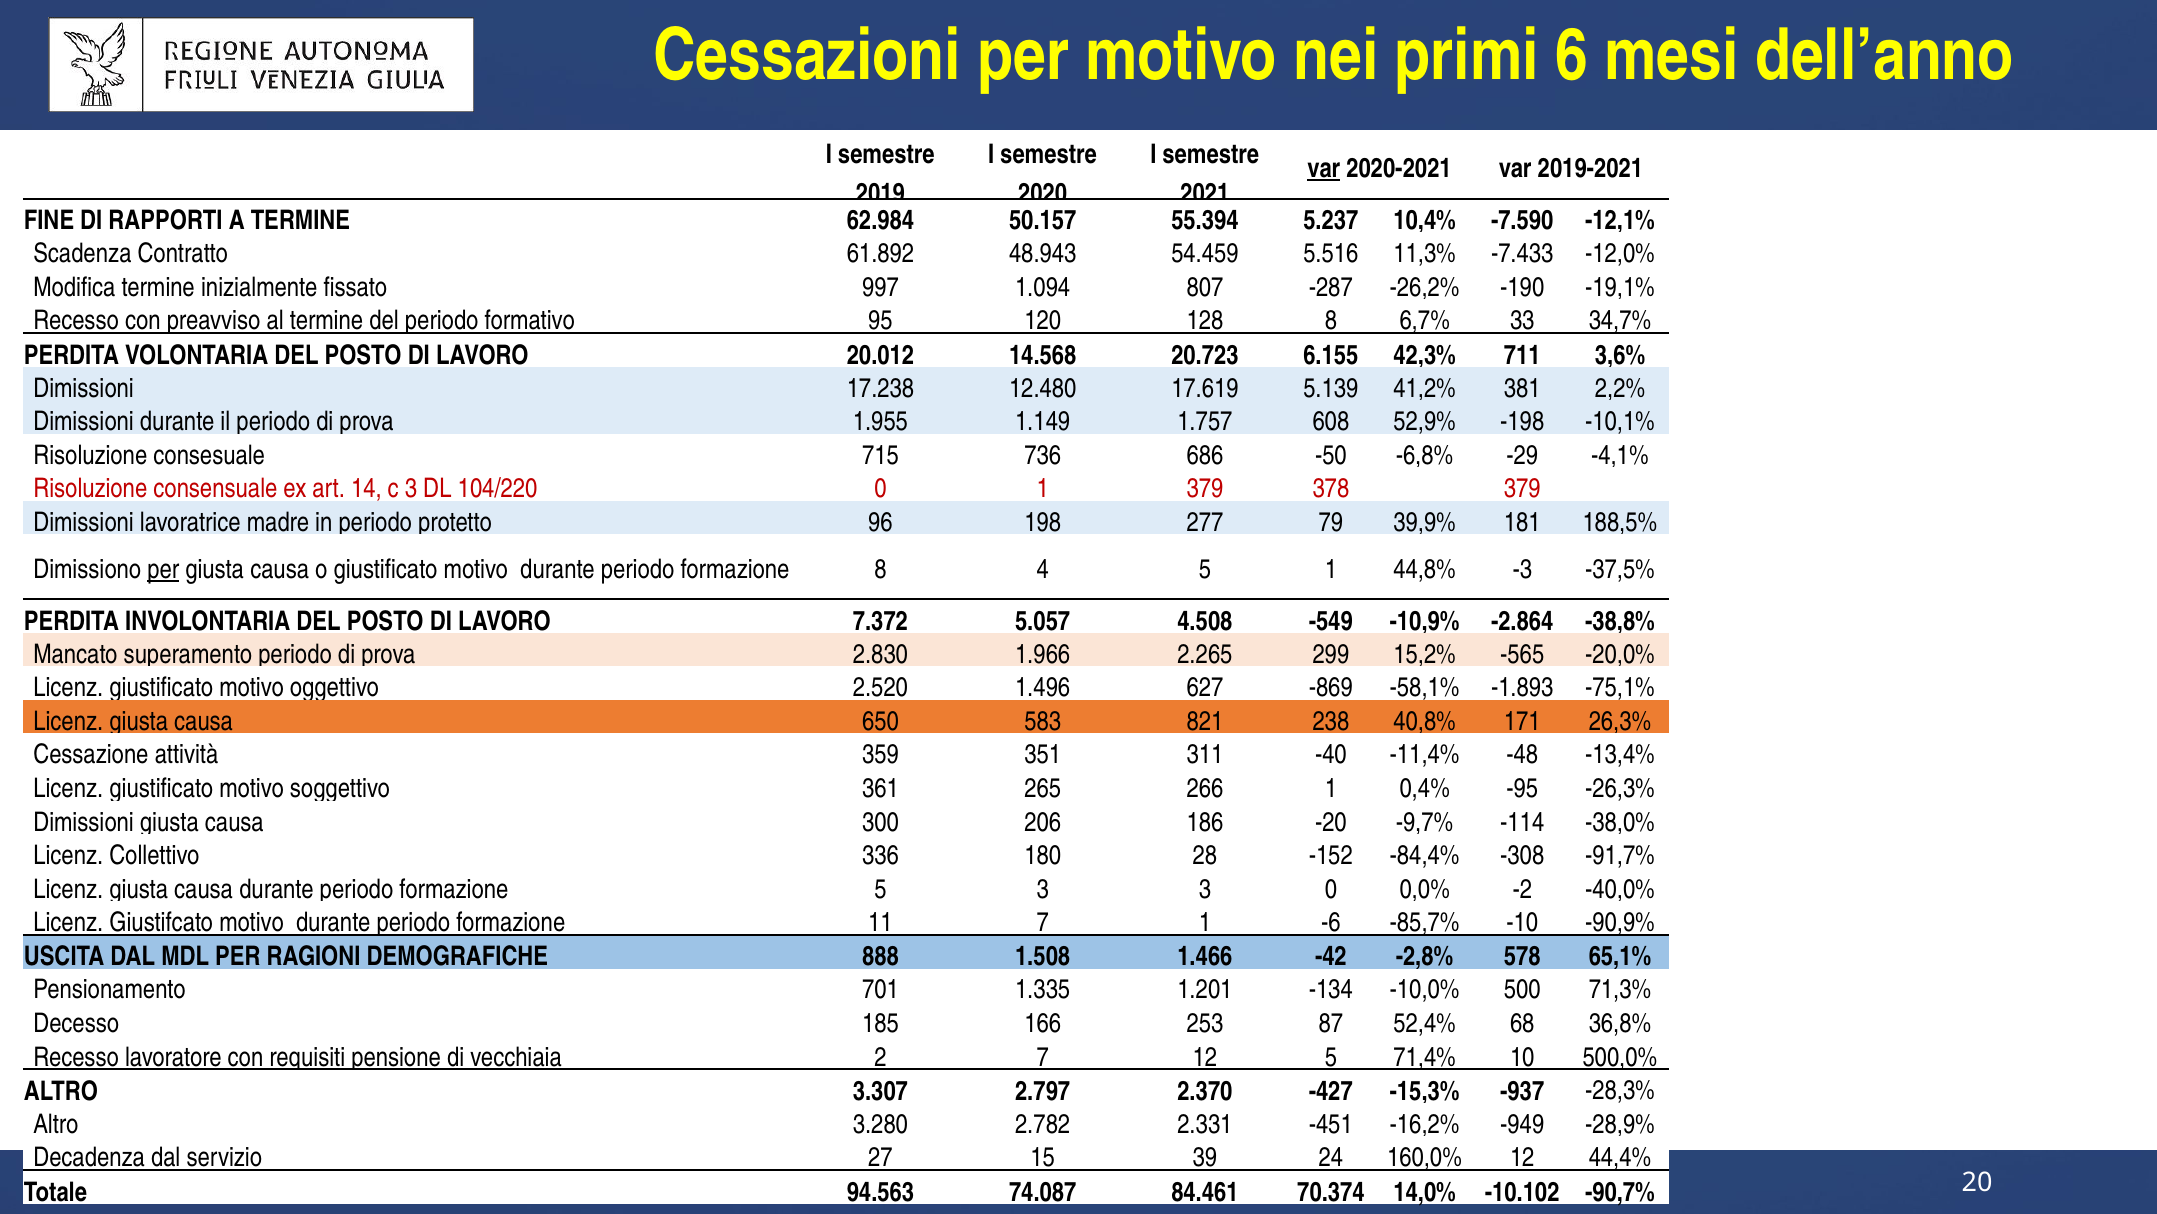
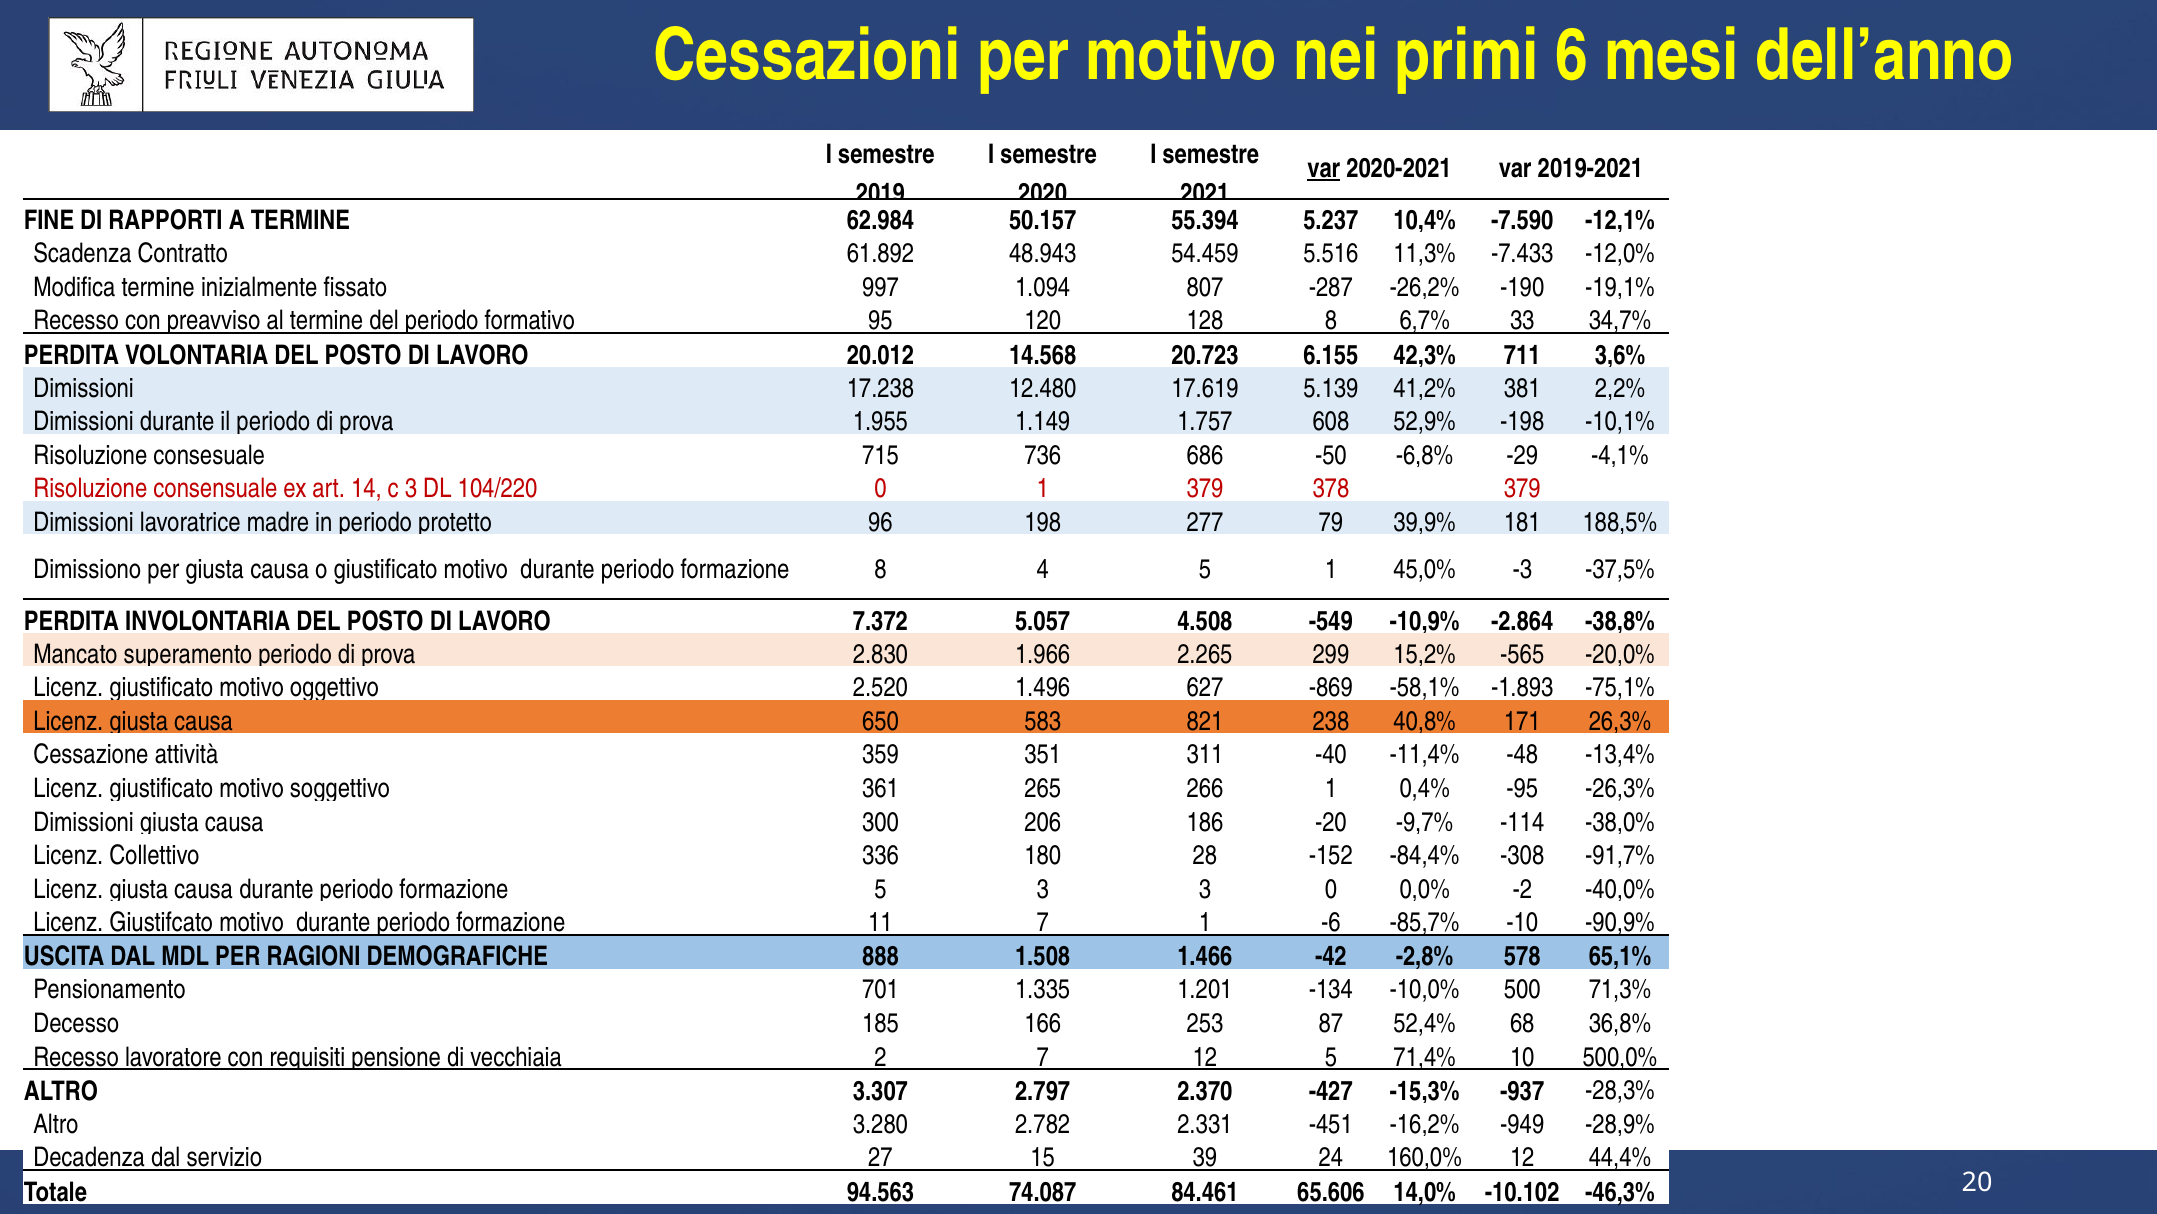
per at (163, 569) underline: present -> none
44,8%: 44,8% -> 45,0%
70.374: 70.374 -> 65.606
-90,7%: -90,7% -> -46,3%
